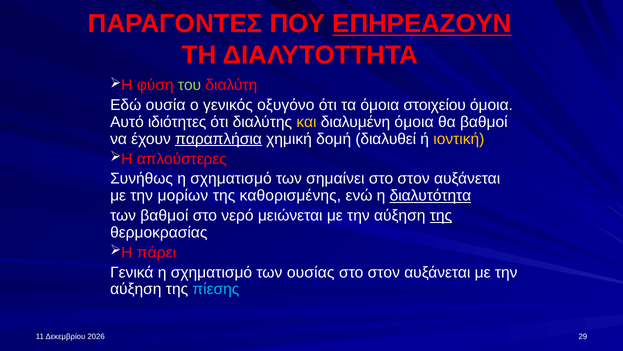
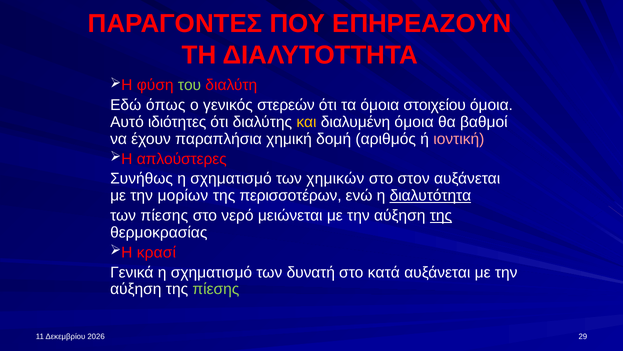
ΕΠΗΡΕΑΖΟΥΝ underline: present -> none
ουσία: ουσία -> όπως
οξυγόνο: οξυγόνο -> στερεών
παραπλήσια underline: present -> none
διαλυθεί: διαλυθεί -> αριθμός
ιοντική colour: yellow -> pink
σημαίνει: σημαίνει -> χημικών
καθορισμένης: καθορισμένης -> περισσοτέρων
των βαθμοί: βαθμοί -> πίεσης
πάρει: πάρει -> κρασί
ουσίας: ουσίας -> δυνατή
στον at (384, 272): στον -> κατά
πίεσης at (216, 289) colour: light blue -> light green
